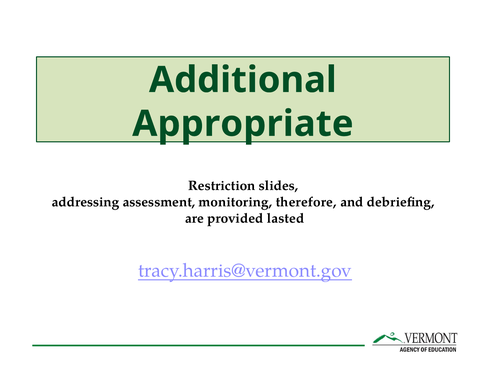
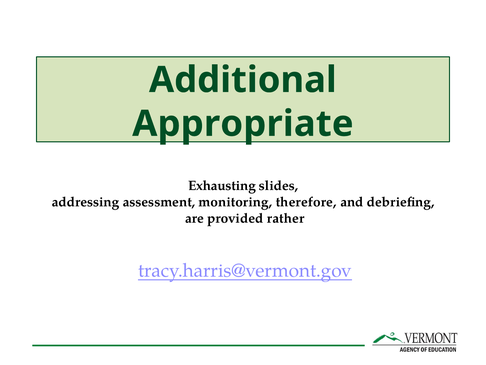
Restriction: Restriction -> Exhausting
lasted: lasted -> rather
